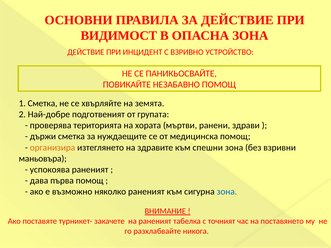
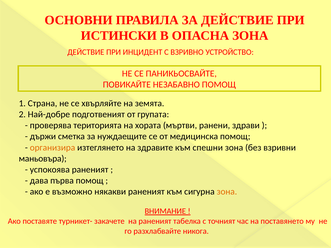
ВИДИМОСТ: ВИДИМОСТ -> ИСТИНСКИ
1 Сметка: Сметка -> Страна
няколко: няколко -> някакви
зона at (227, 192) colour: blue -> orange
